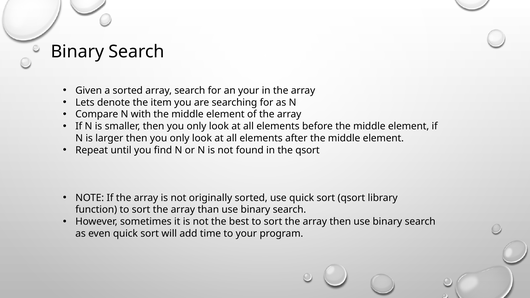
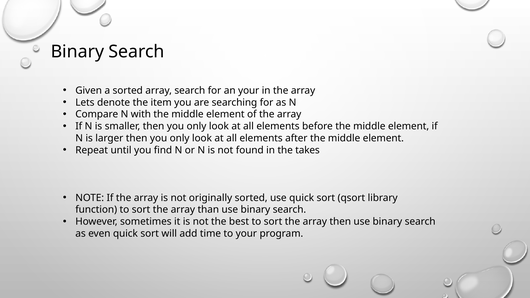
the qsort: qsort -> takes
